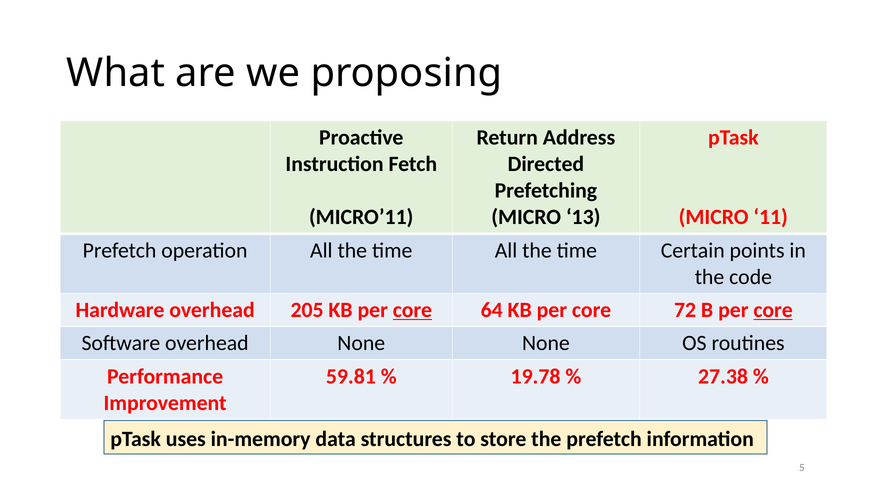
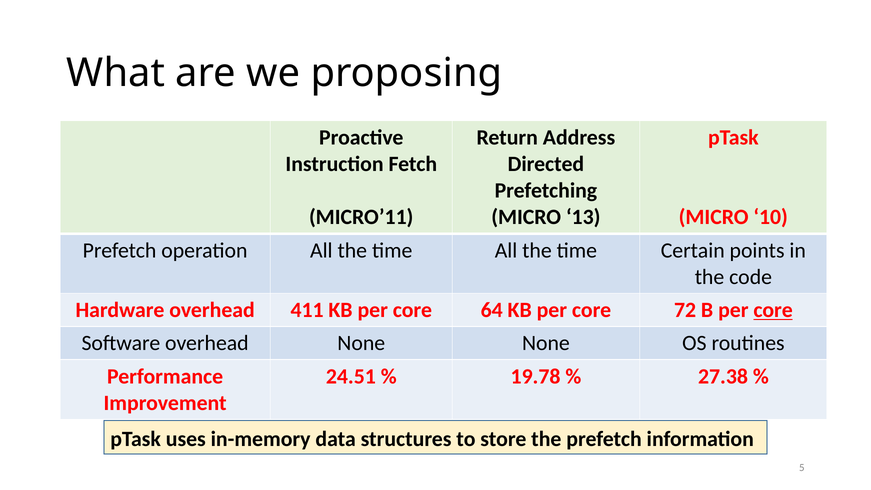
11: 11 -> 10
205: 205 -> 411
core at (412, 310) underline: present -> none
59.81: 59.81 -> 24.51
